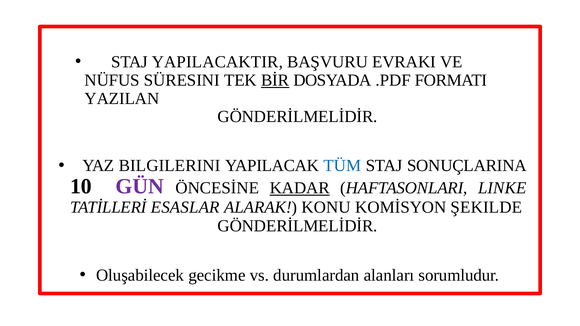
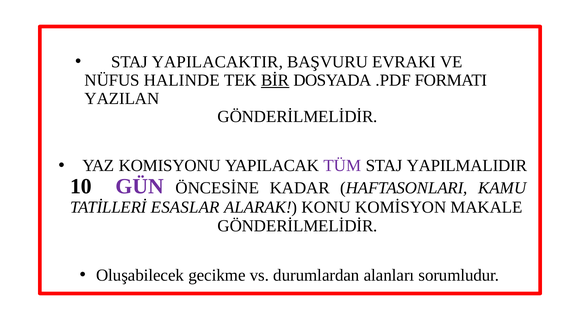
SÜRESINI: SÜRESINI -> HALINDE
BILGILERINI: BILGILERINI -> KOMISYONU
TÜM colour: blue -> purple
SONUÇLARINA: SONUÇLARINA -> YAPILMALIDIR
KADAR underline: present -> none
LINKE: LINKE -> KAMU
ŞEKILDE: ŞEKILDE -> MAKALE
